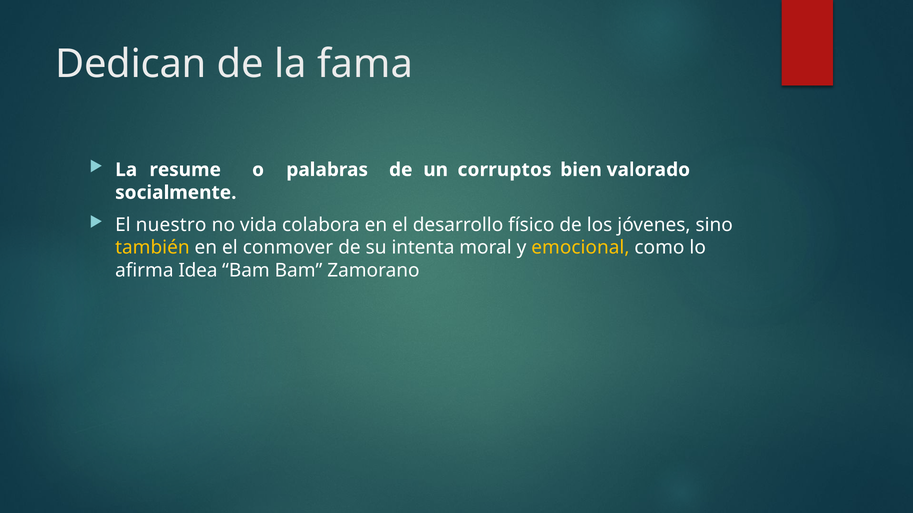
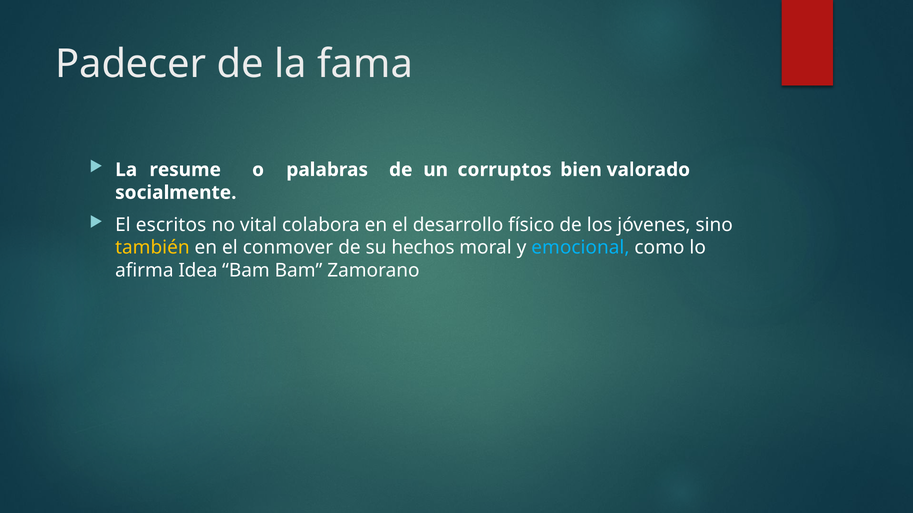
Dedican: Dedican -> Padecer
nuestro: nuestro -> escritos
vida: vida -> vital
intenta: intenta -> hechos
emocional colour: yellow -> light blue
